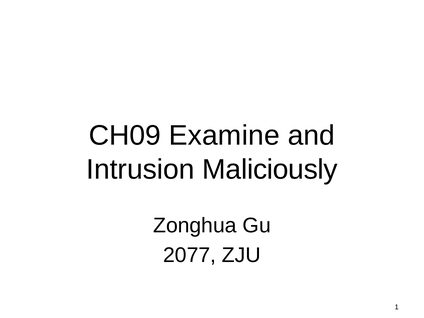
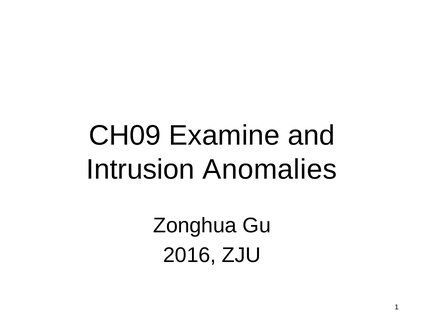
Maliciously: Maliciously -> Anomalies
2077: 2077 -> 2016
